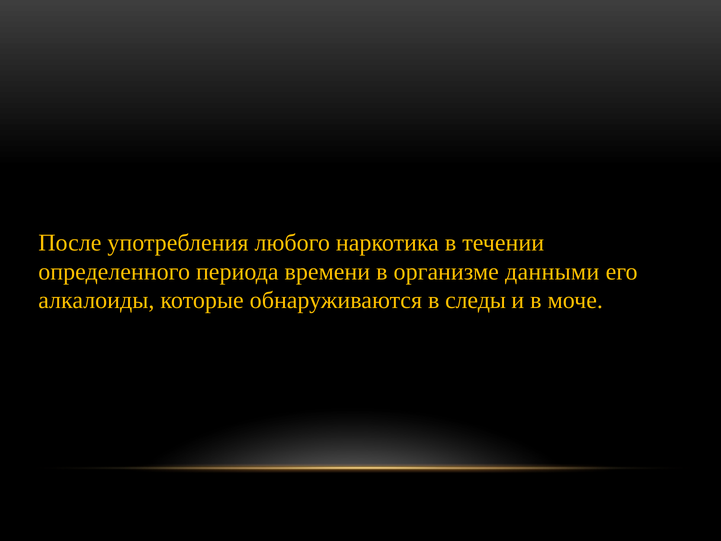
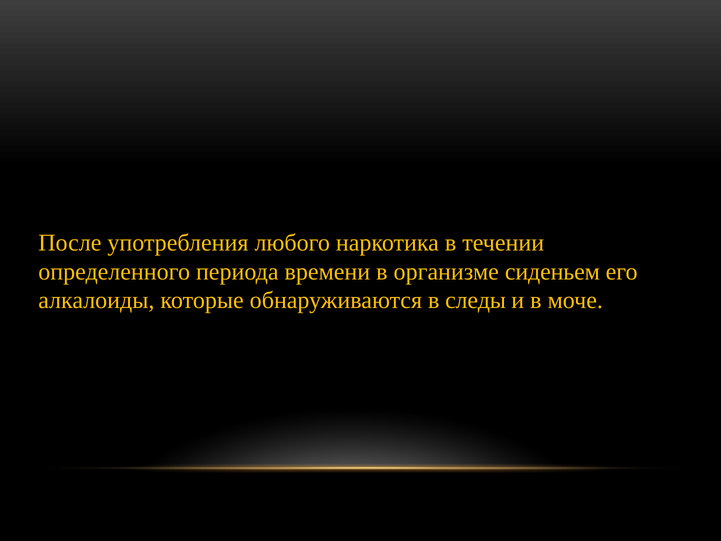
данными: данными -> сиденьем
